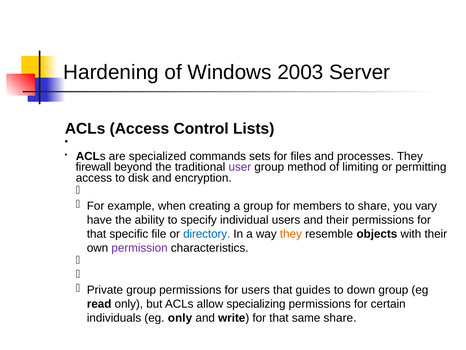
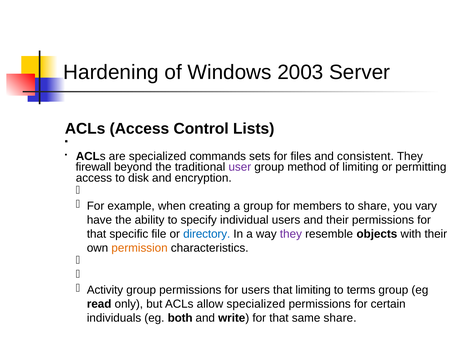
processes: processes -> consistent
they at (291, 234) colour: orange -> purple
permission colour: purple -> orange
Private: Private -> Activity
that guides: guides -> limiting
down: down -> terms
allow specializing: specializing -> specialized
eg only: only -> both
